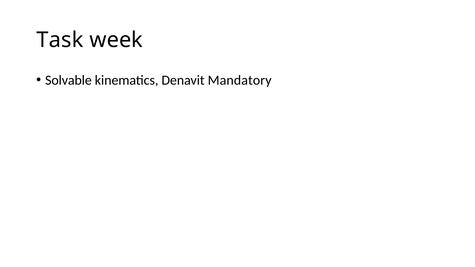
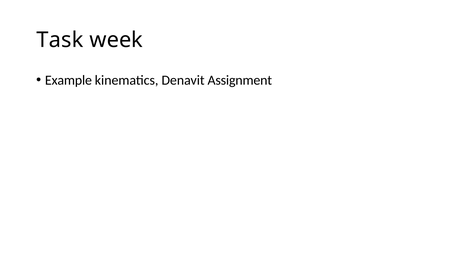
Solvable: Solvable -> Example
Mandatory: Mandatory -> Assignment
